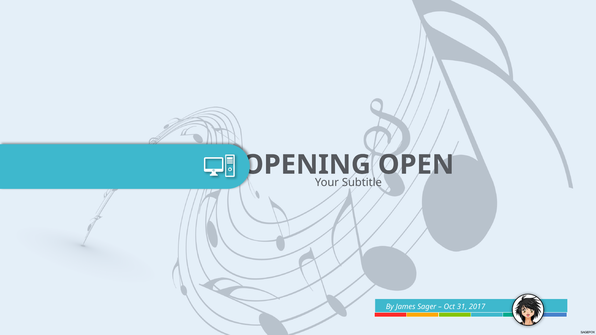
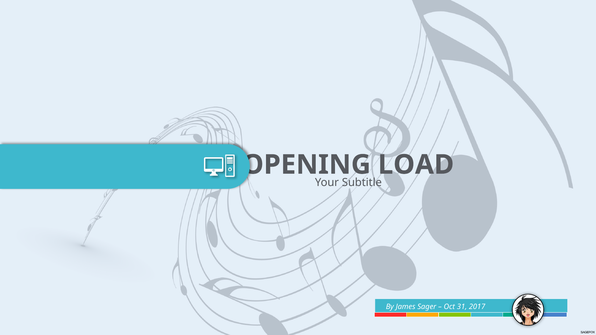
OPEN: OPEN -> LOAD
